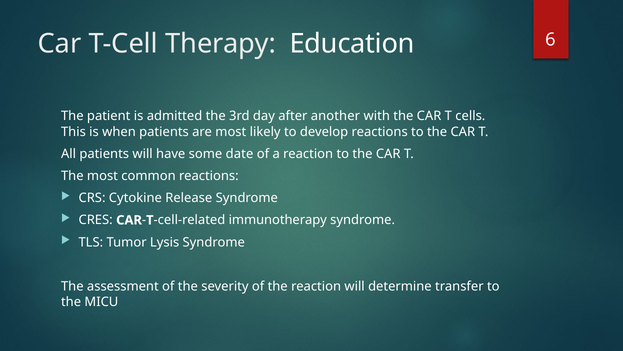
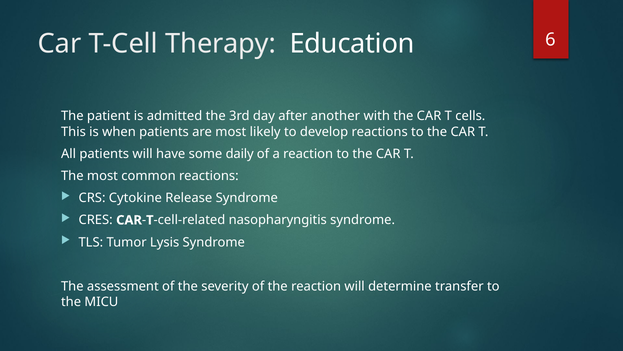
date: date -> daily
immunotherapy: immunotherapy -> nasopharyngitis
